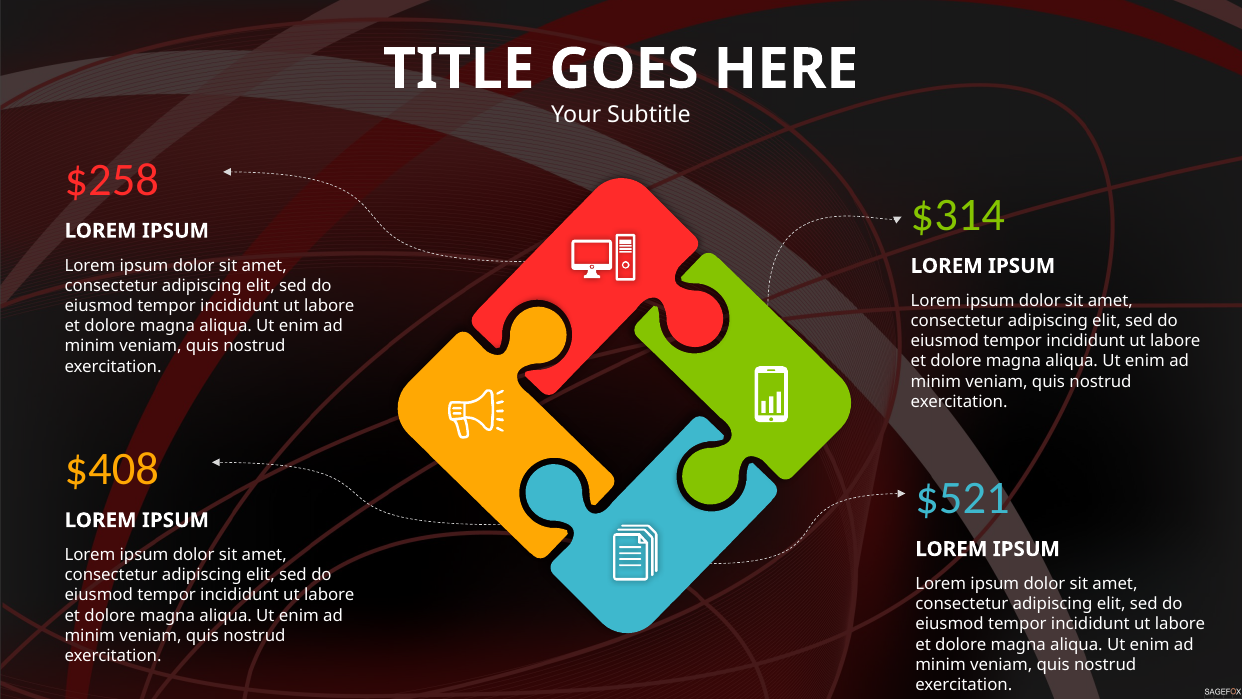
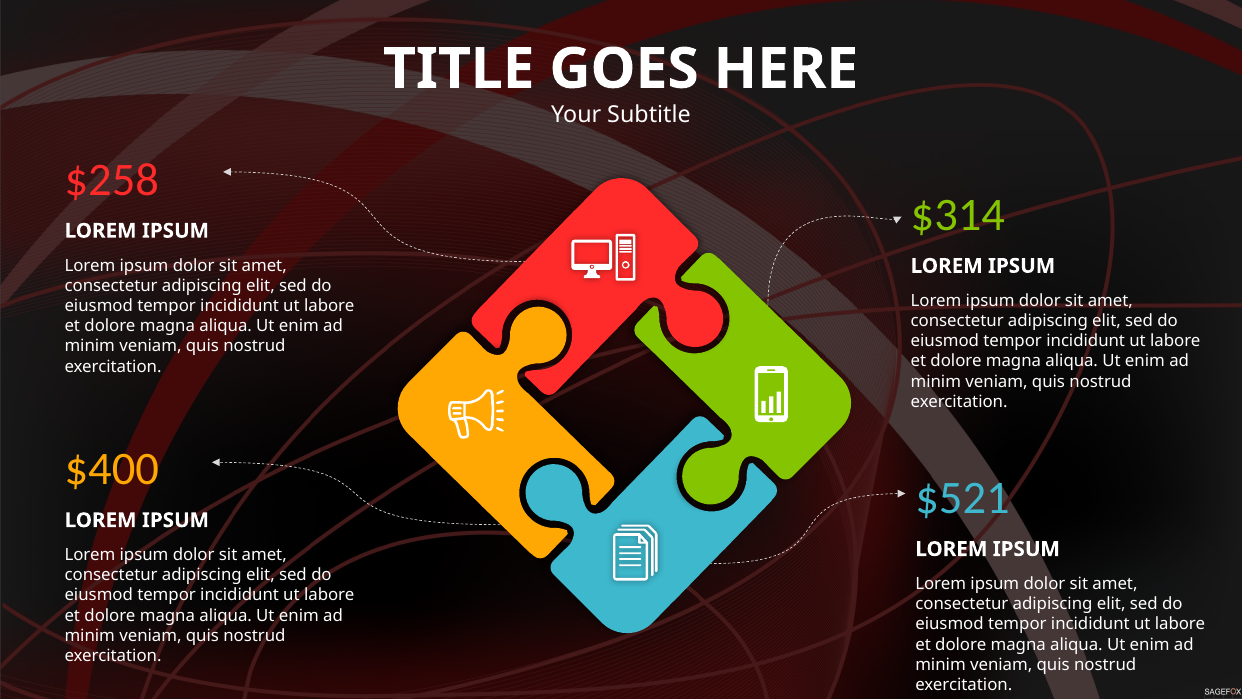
$408: $408 -> $400
